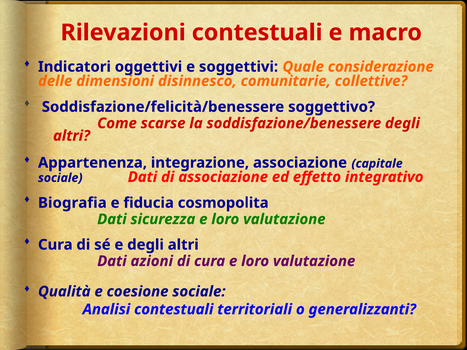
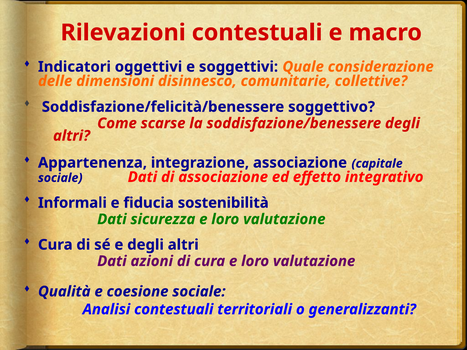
Biografia: Biografia -> Informali
cosmopolita: cosmopolita -> sostenibilità
